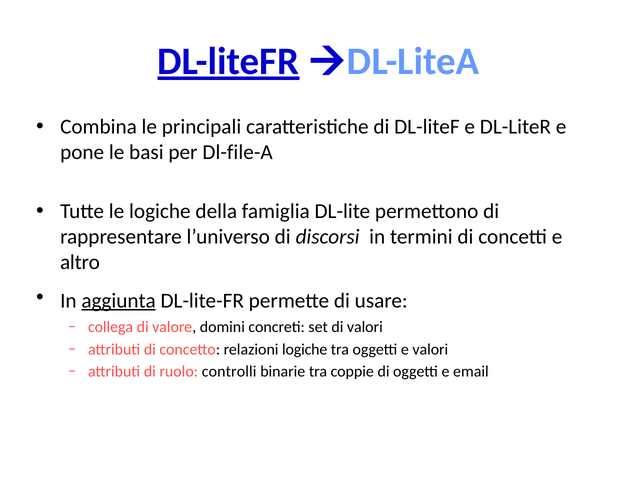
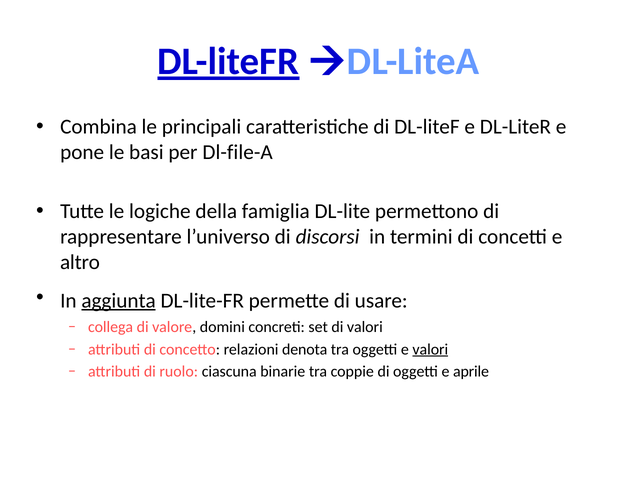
relazioni logiche: logiche -> denota
valori at (430, 350) underline: none -> present
controlli: controlli -> ciascuna
email: email -> aprile
